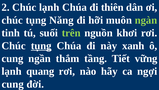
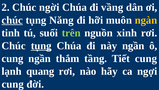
Chúc lạnh: lạnh -> ngời
thiên: thiên -> vầng
chúc at (12, 20) underline: none -> present
ngàn colour: light green -> yellow
khơi: khơi -> xinh
này xanh: xanh -> ngần
Tiết vững: vững -> cung
